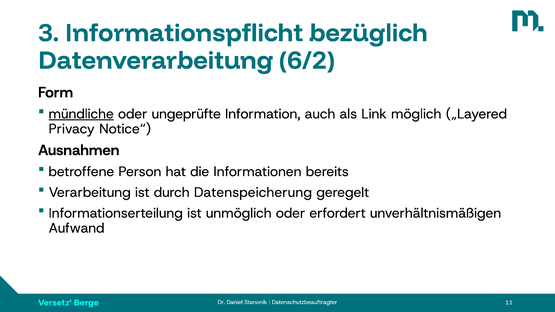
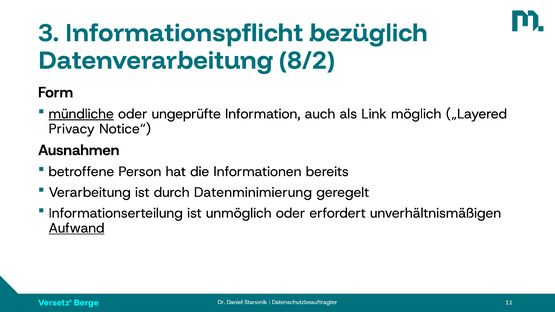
6/2: 6/2 -> 8/2
Datenspeicherung: Datenspeicherung -> Datenminimierung
Aufwand underline: none -> present
